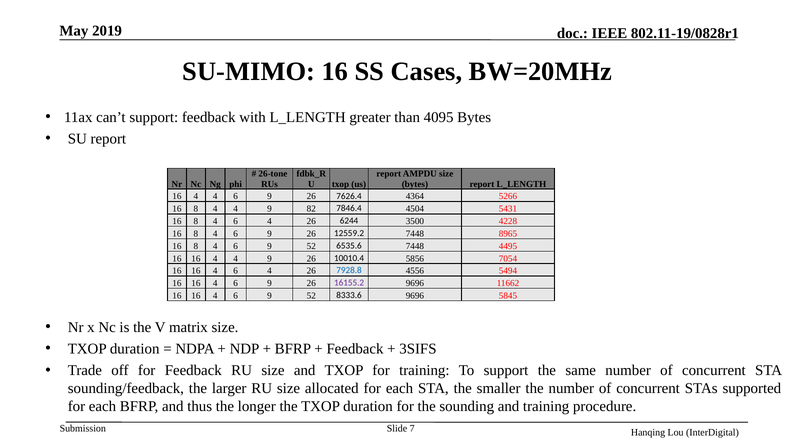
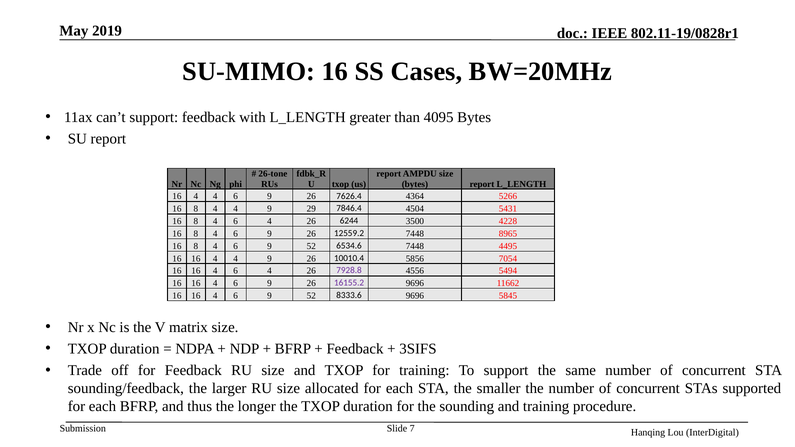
82: 82 -> 29
6535.6: 6535.6 -> 6534.6
7928.8 colour: blue -> purple
